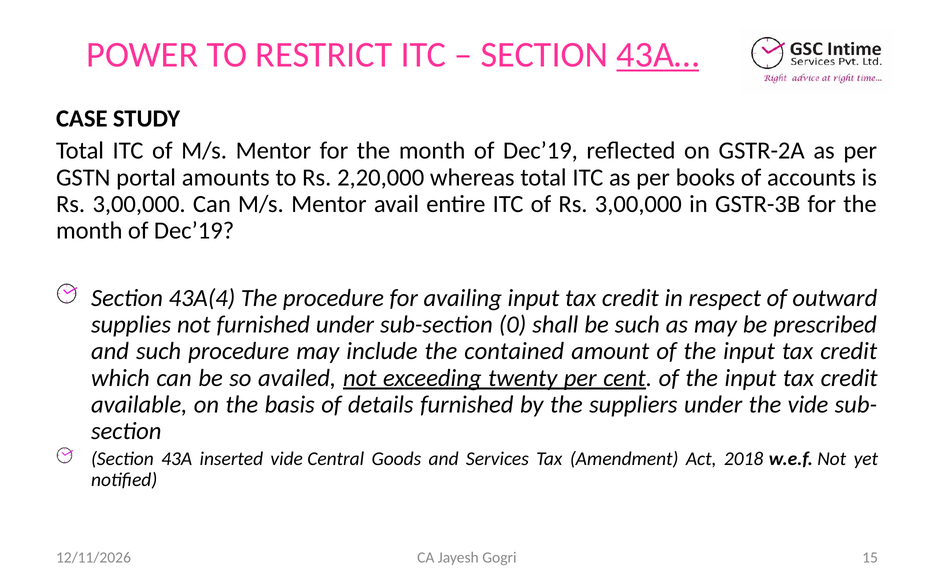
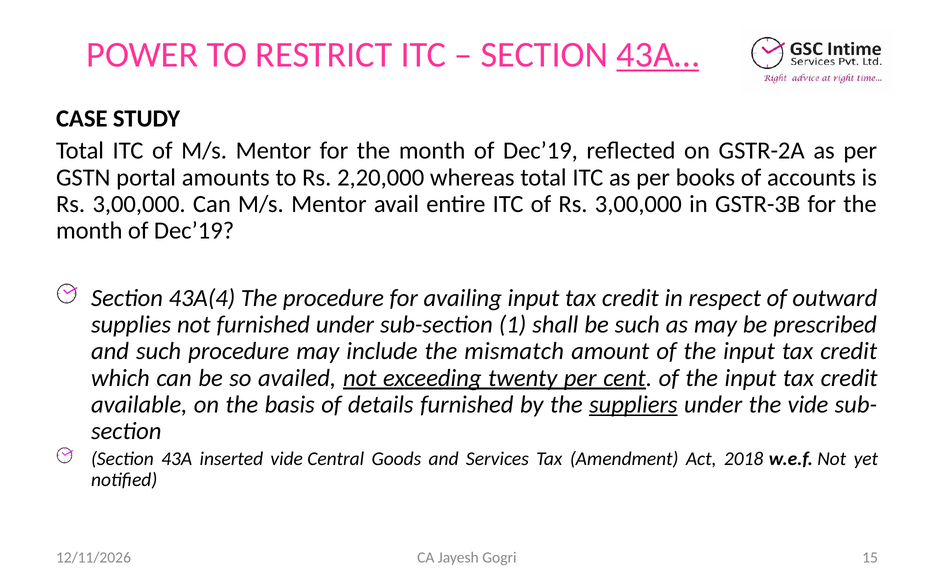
0: 0 -> 1
contained: contained -> mismatch
suppliers underline: none -> present
